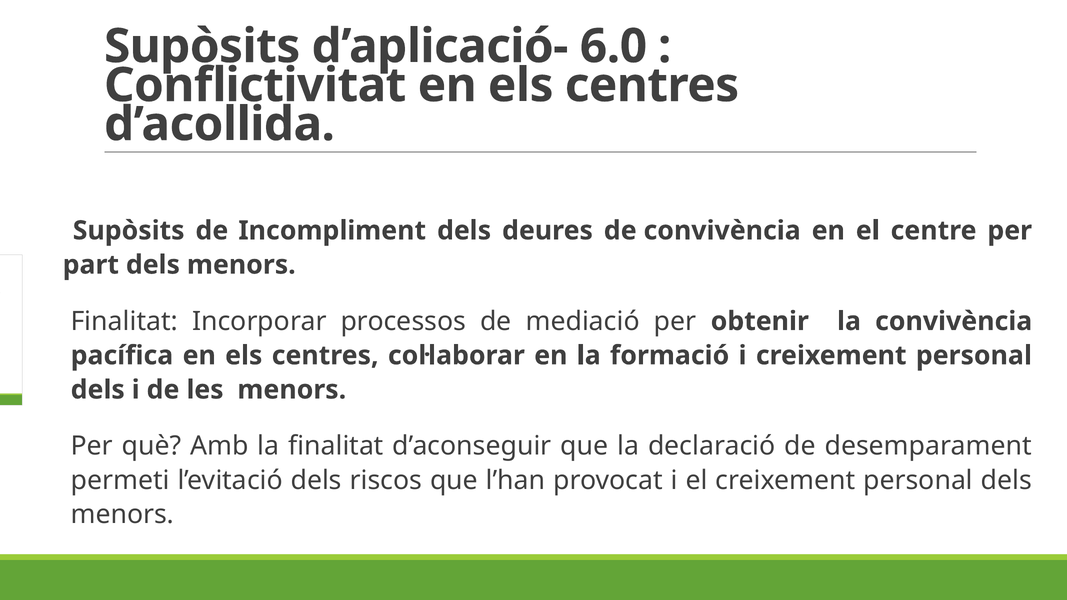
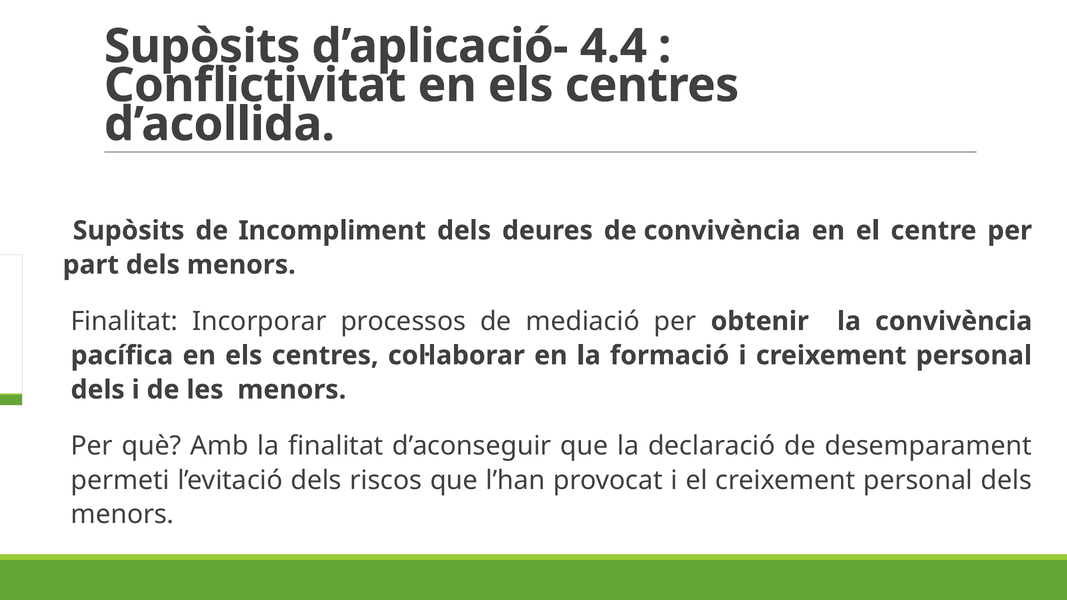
6.0: 6.0 -> 4.4
